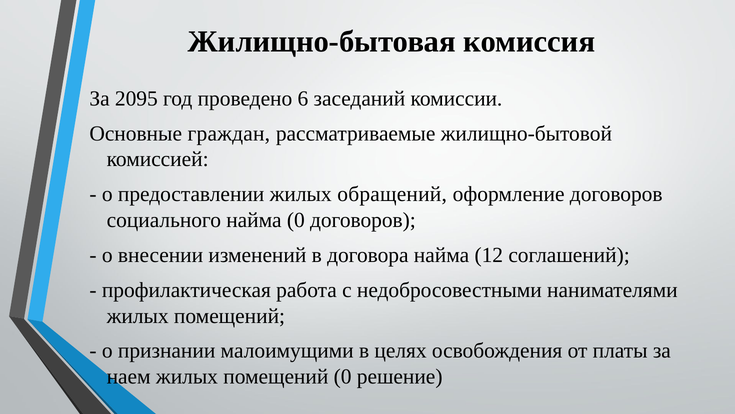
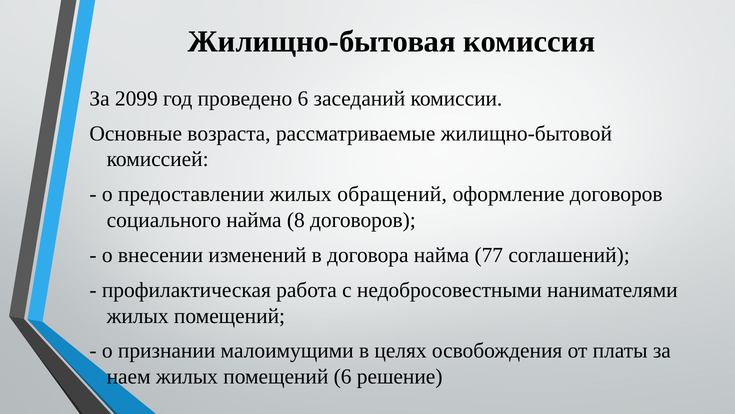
2095: 2095 -> 2099
граждан: граждан -> возраста
найма 0: 0 -> 8
12: 12 -> 77
помещений 0: 0 -> 6
